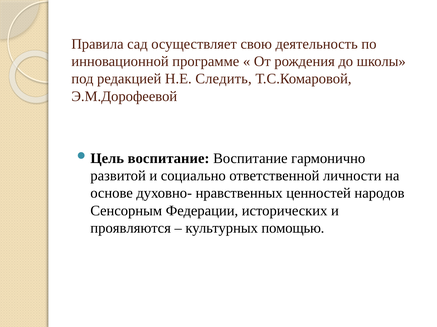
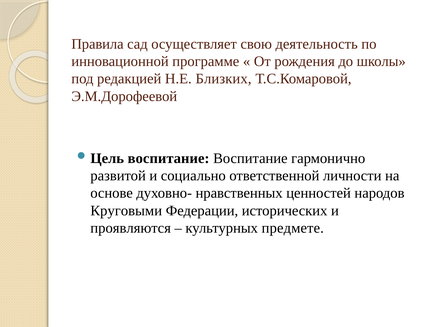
Следить: Следить -> Близких
Сенсорным: Сенсорным -> Круговыми
помощью: помощью -> предмете
